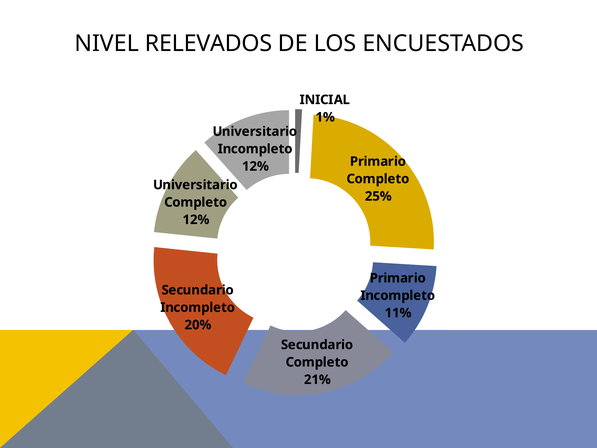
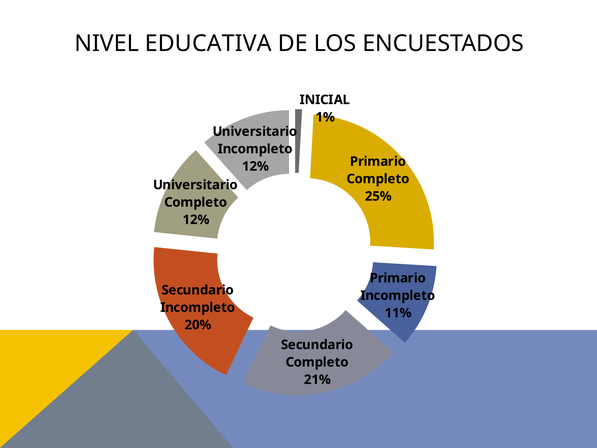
RELEVADOS: RELEVADOS -> EDUCATIVA
